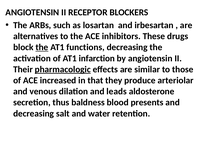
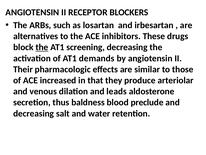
functions: functions -> screening
infarction: infarction -> demands
pharmacologic underline: present -> none
presents: presents -> preclude
